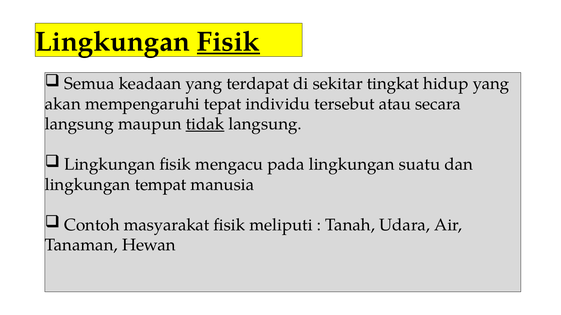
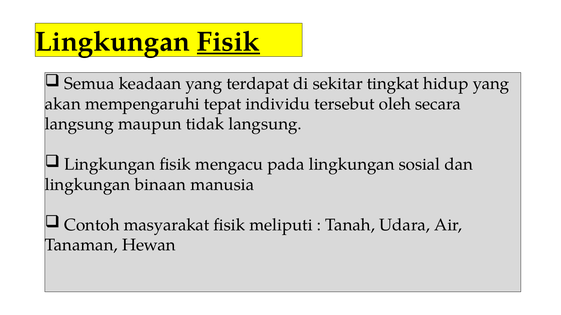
atau: atau -> oleh
tidak underline: present -> none
suatu: suatu -> sosial
tempat: tempat -> binaan
